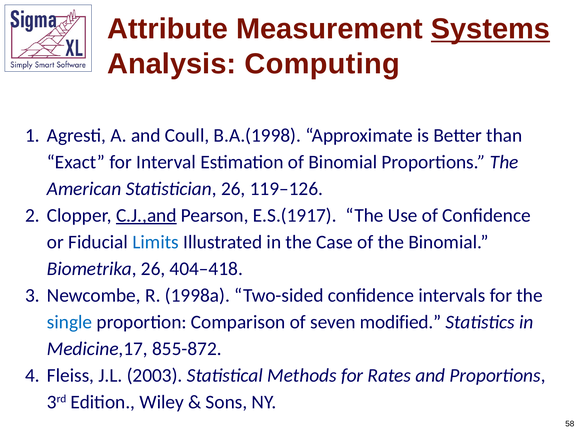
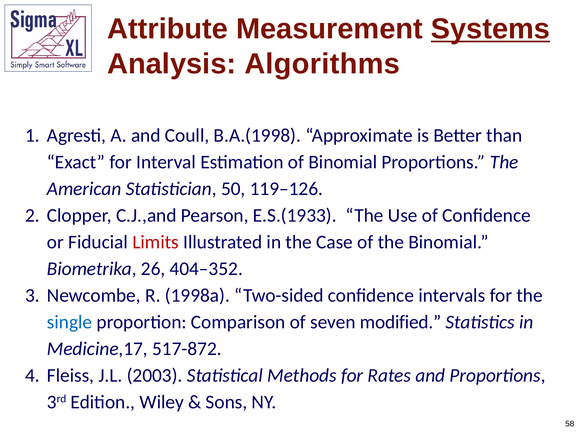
Computing: Computing -> Algorithms
Statistician 26: 26 -> 50
C.J.,and underline: present -> none
E.S.(1917: E.S.(1917 -> E.S.(1933
Limits colour: blue -> red
404–418: 404–418 -> 404–352
855-872: 855-872 -> 517-872
